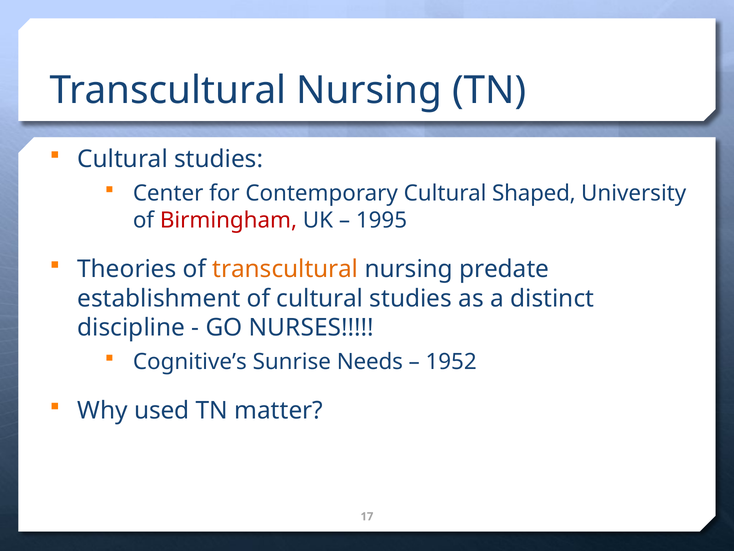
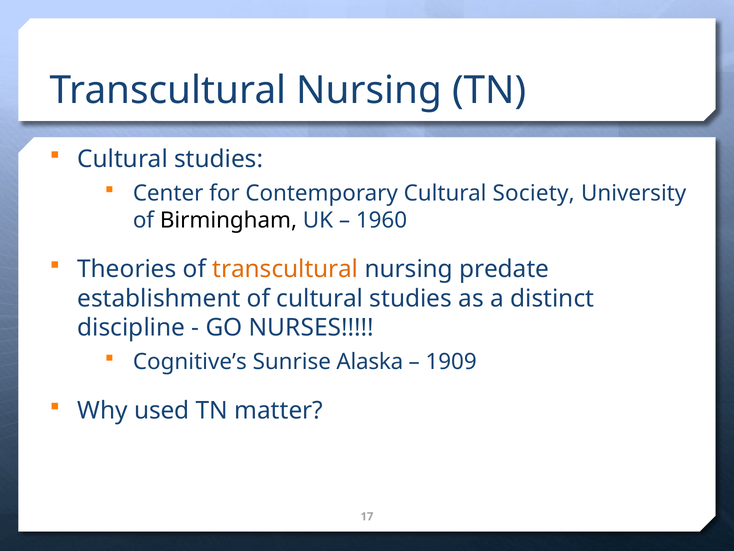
Shaped: Shaped -> Society
Birmingham colour: red -> black
1995: 1995 -> 1960
Needs: Needs -> Alaska
1952: 1952 -> 1909
